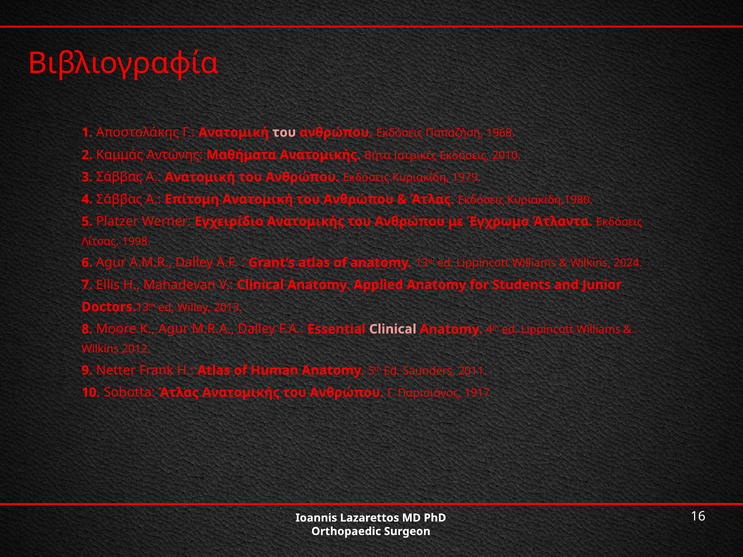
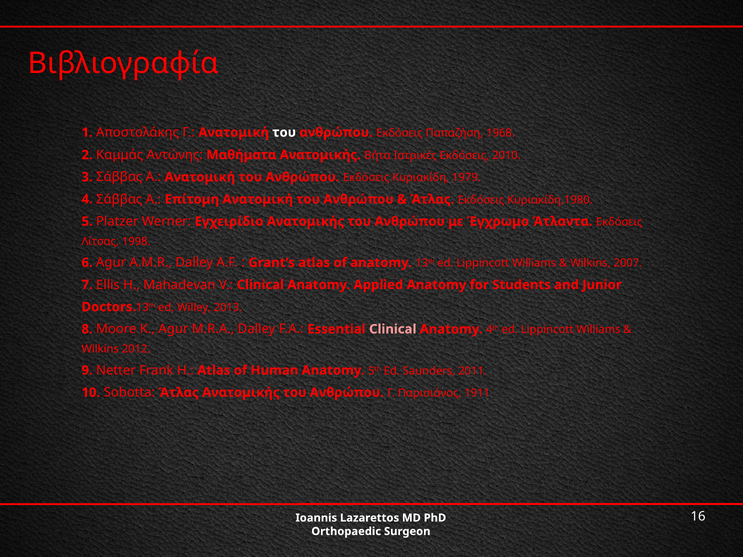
του at (284, 132) colour: pink -> white
2024: 2024 -> 2007
1917: 1917 -> 1911
